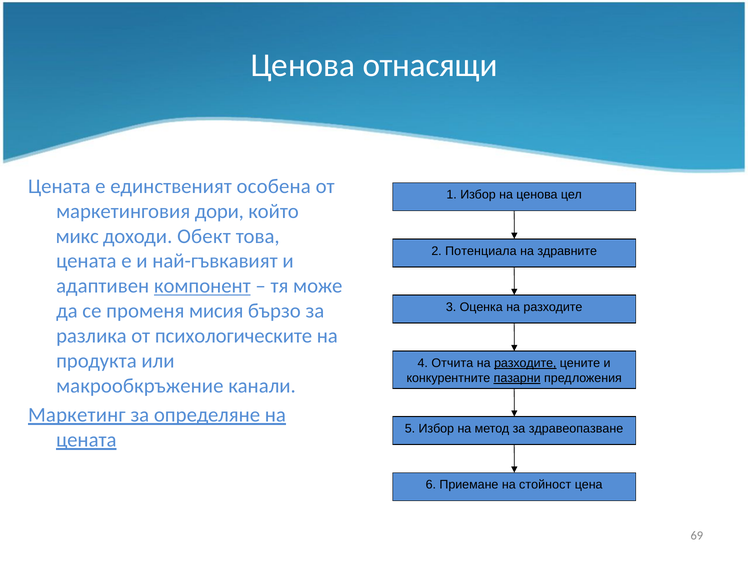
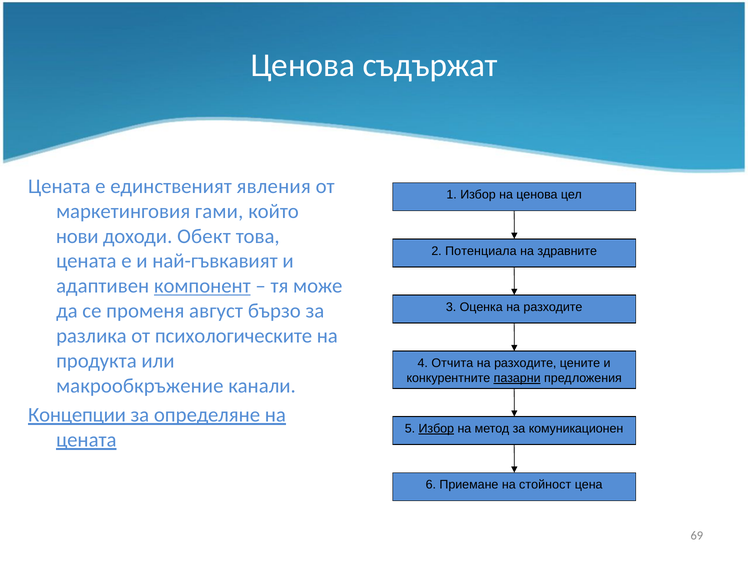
отнасящи: отнасящи -> съдържат
особена: особена -> явления
дори: дори -> гами
микс: микс -> нови
мисия: мисия -> август
разходите at (525, 363) underline: present -> none
Маркетинг: Маркетинг -> Концепции
Избор at (436, 429) underline: none -> present
здравеопазване: здравеопазване -> комуникационен
